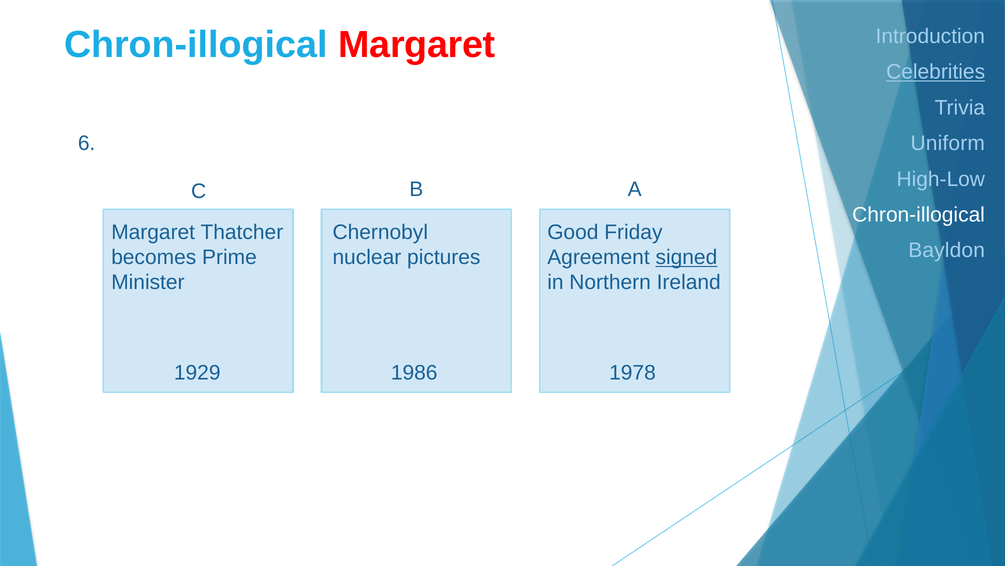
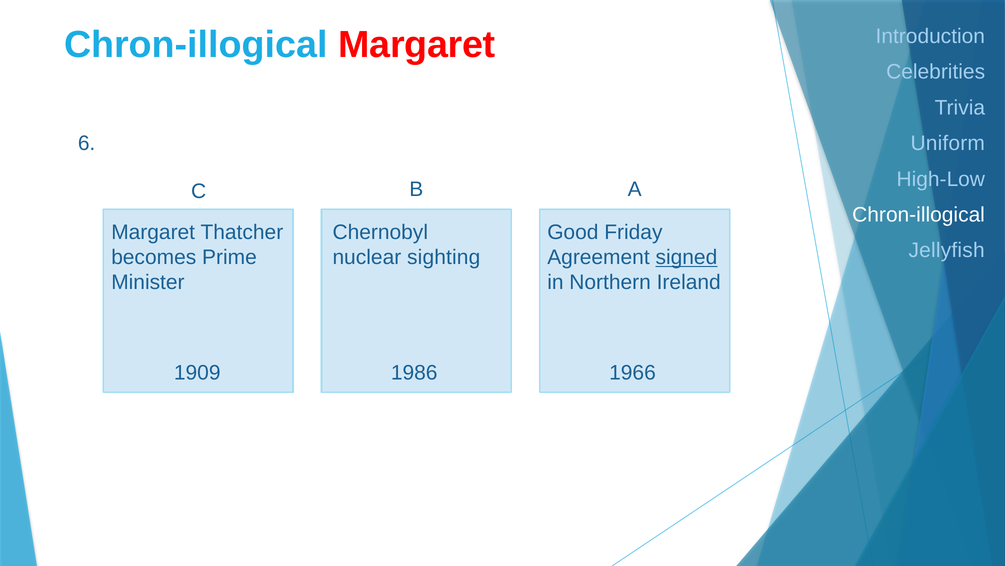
Celebrities underline: present -> none
Bayldon: Bayldon -> Jellyfish
pictures: pictures -> sighting
1929: 1929 -> 1909
1978: 1978 -> 1966
